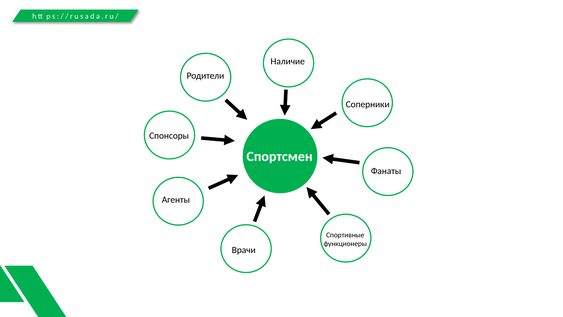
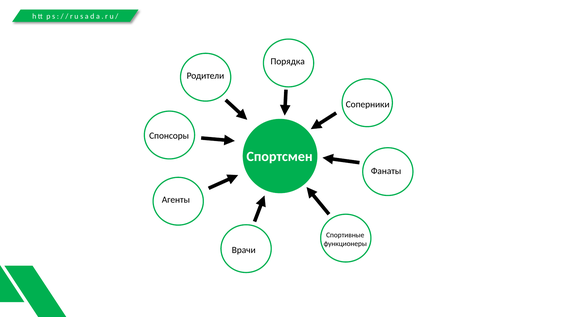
Наличие: Наличие -> Порядка
